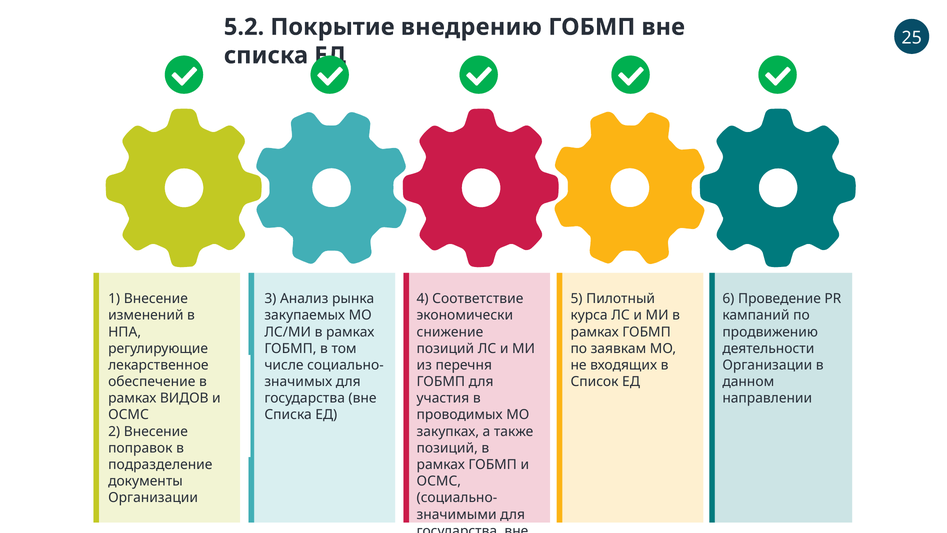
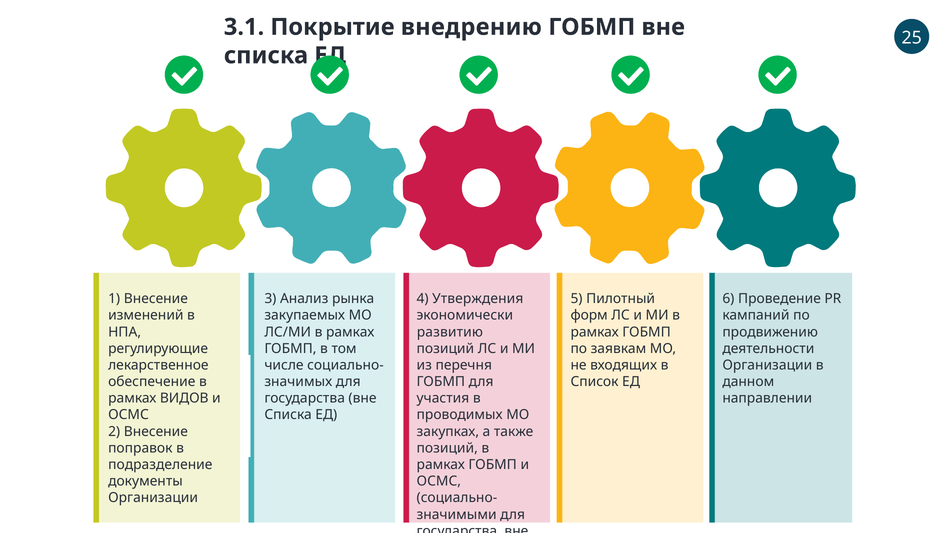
5.2: 5.2 -> 3.1
Соответствие: Соответствие -> Утверждения
курса: курса -> форм
снижение: снижение -> развитию
